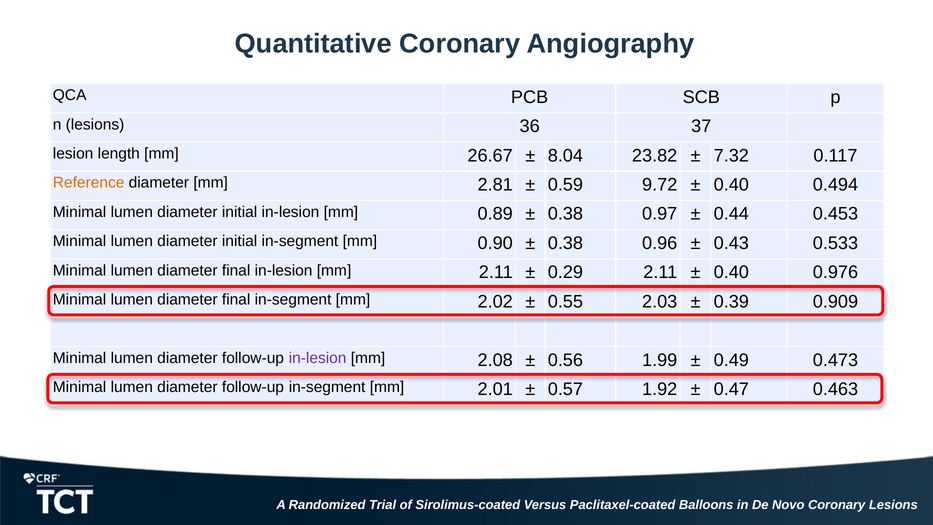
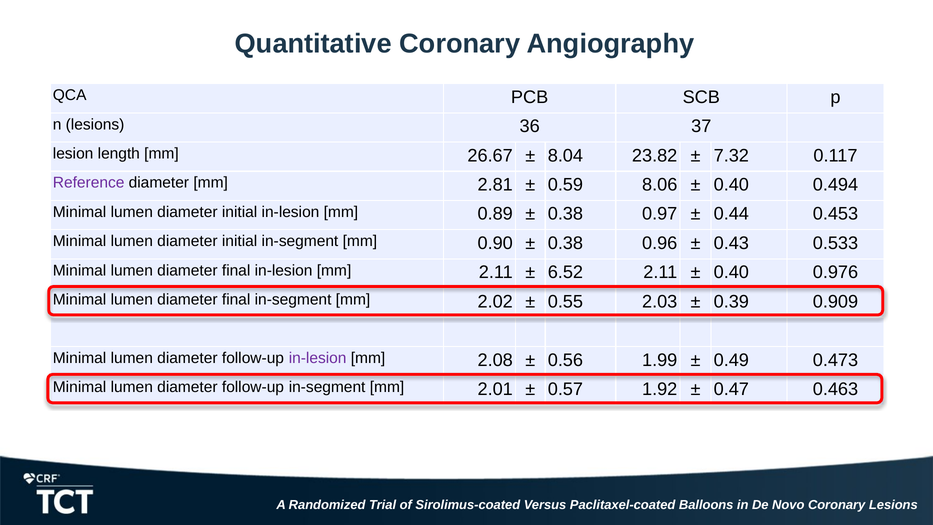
Reference colour: orange -> purple
9.72: 9.72 -> 8.06
0.29: 0.29 -> 6.52
